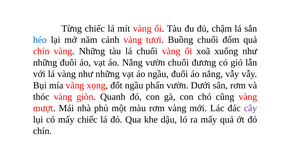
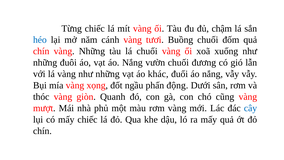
áo ngầu: ngầu -> khác
phấn vườn: vườn -> động
cây colour: purple -> blue
